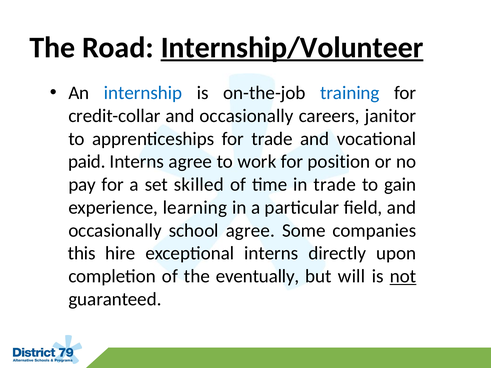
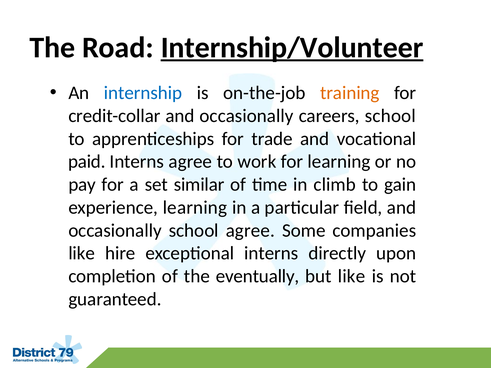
training colour: blue -> orange
careers janitor: janitor -> school
for position: position -> learning
skilled: skilled -> similar
in trade: trade -> climb
this at (82, 253): this -> like
but will: will -> like
not underline: present -> none
